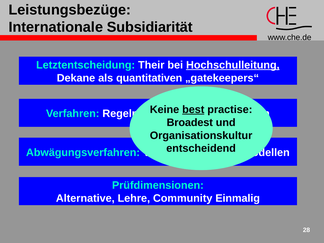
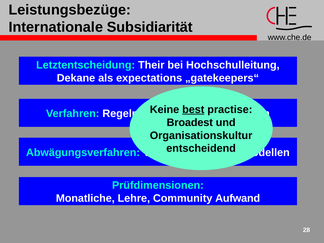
Hochschulleitung underline: present -> none
quantitativen: quantitativen -> expectations
Alternative: Alternative -> Monatliche
Einmalig: Einmalig -> Aufwand
